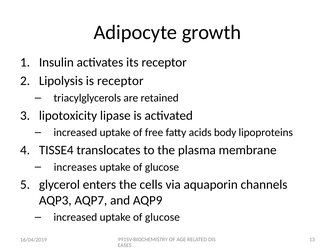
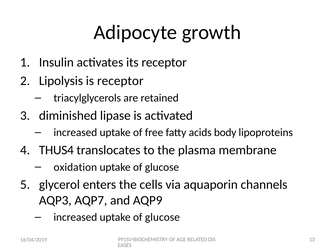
lipotoxicity: lipotoxicity -> diminished
TISSE4: TISSE4 -> THUS4
increases: increases -> oxidation
